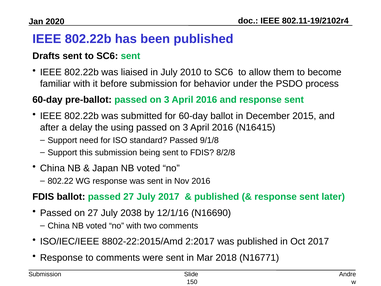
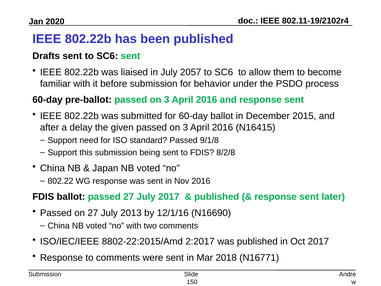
2010: 2010 -> 2057
using: using -> given
2038: 2038 -> 2013
